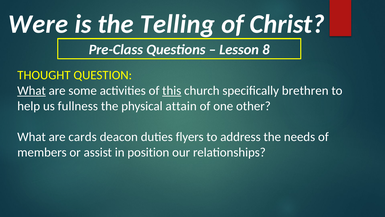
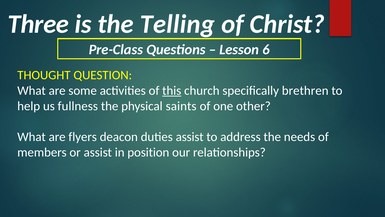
Were: Were -> Three
8: 8 -> 6
What at (32, 90) underline: present -> none
attain: attain -> saints
cards: cards -> flyers
duties flyers: flyers -> assist
